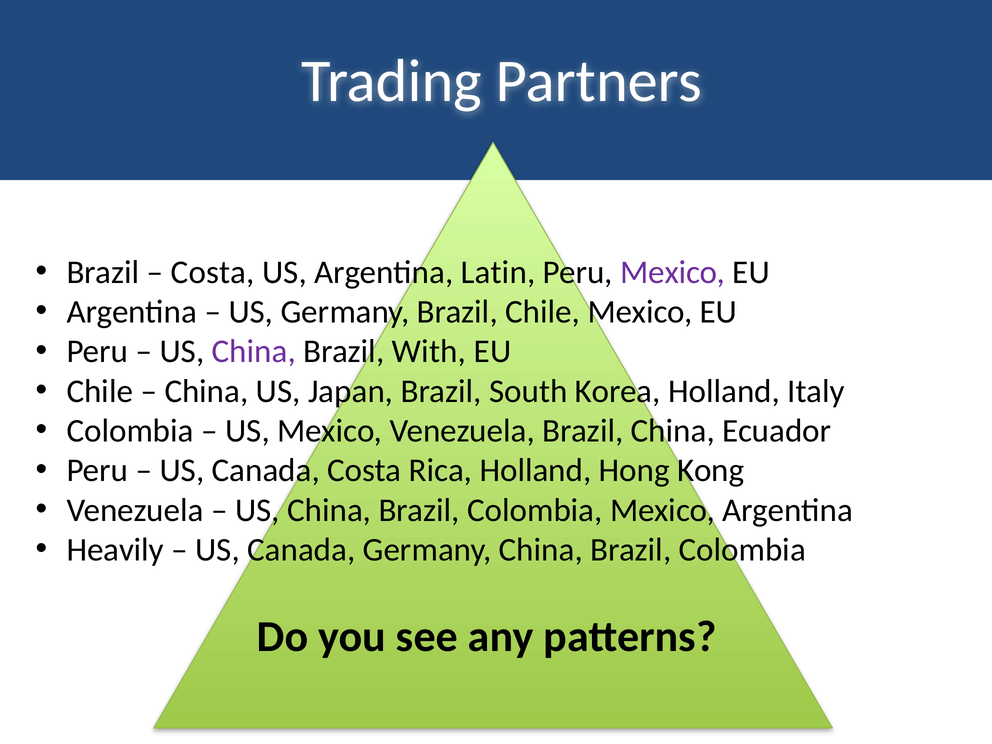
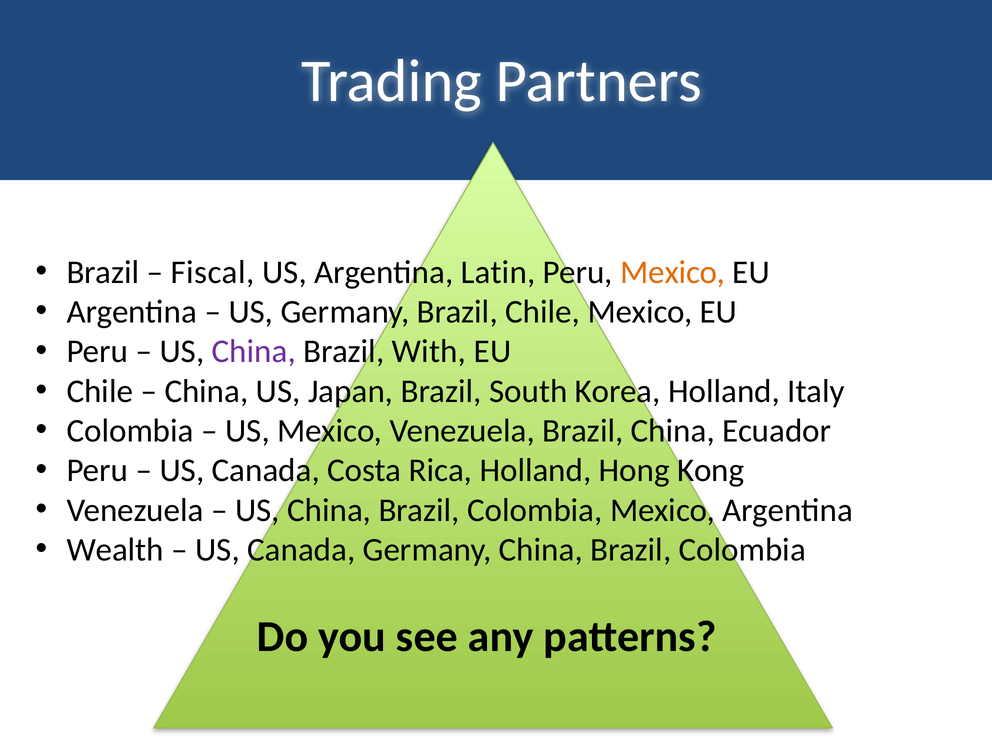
Costa at (213, 272): Costa -> Fiscal
Mexico at (673, 272) colour: purple -> orange
Heavily: Heavily -> Wealth
